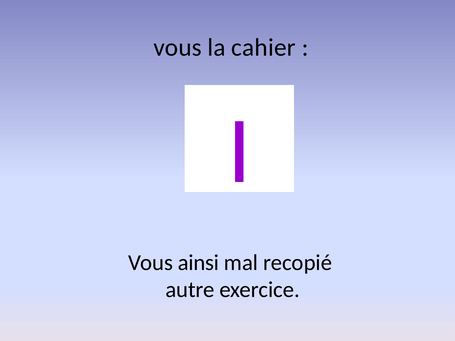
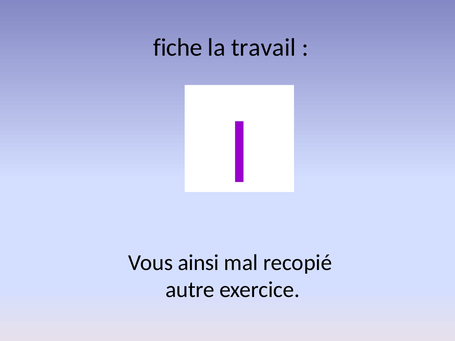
vous at (178, 48): vous -> fiche
cahier: cahier -> travail
